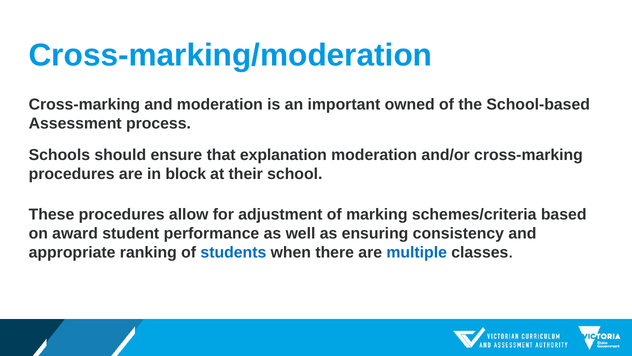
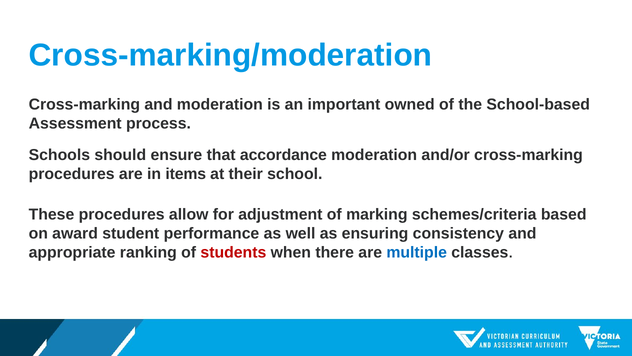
explanation: explanation -> accordance
block: block -> items
students colour: blue -> red
